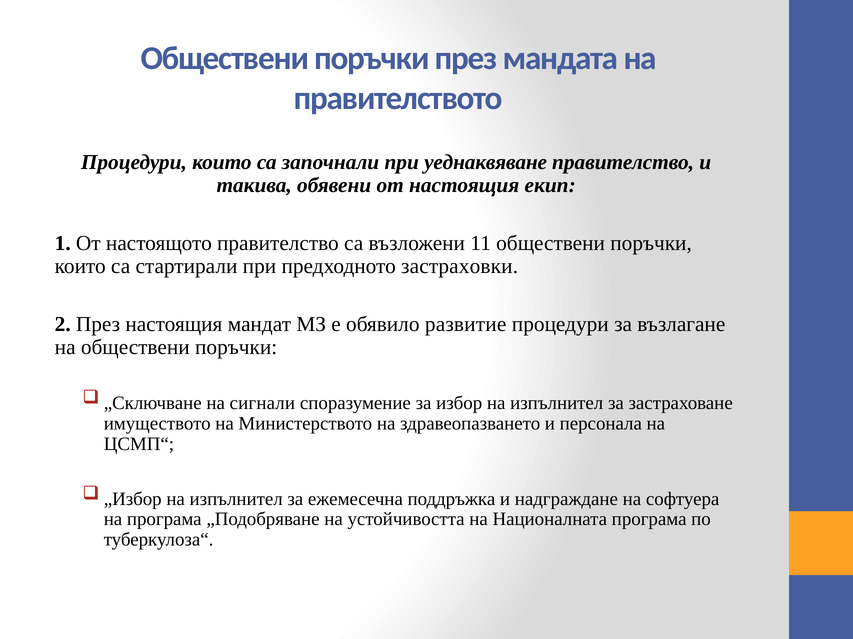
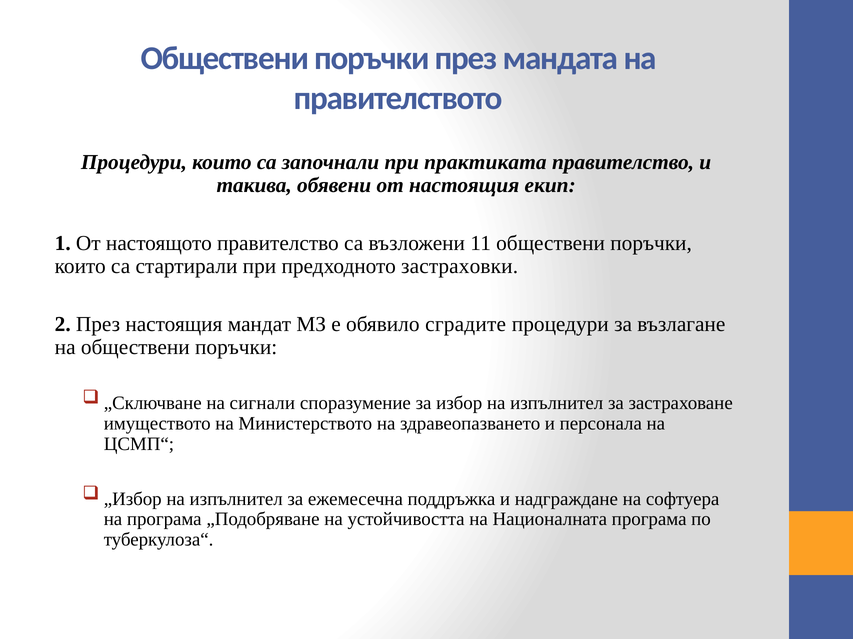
уеднаквяване: уеднаквяване -> практиката
развитие: развитие -> сградите
